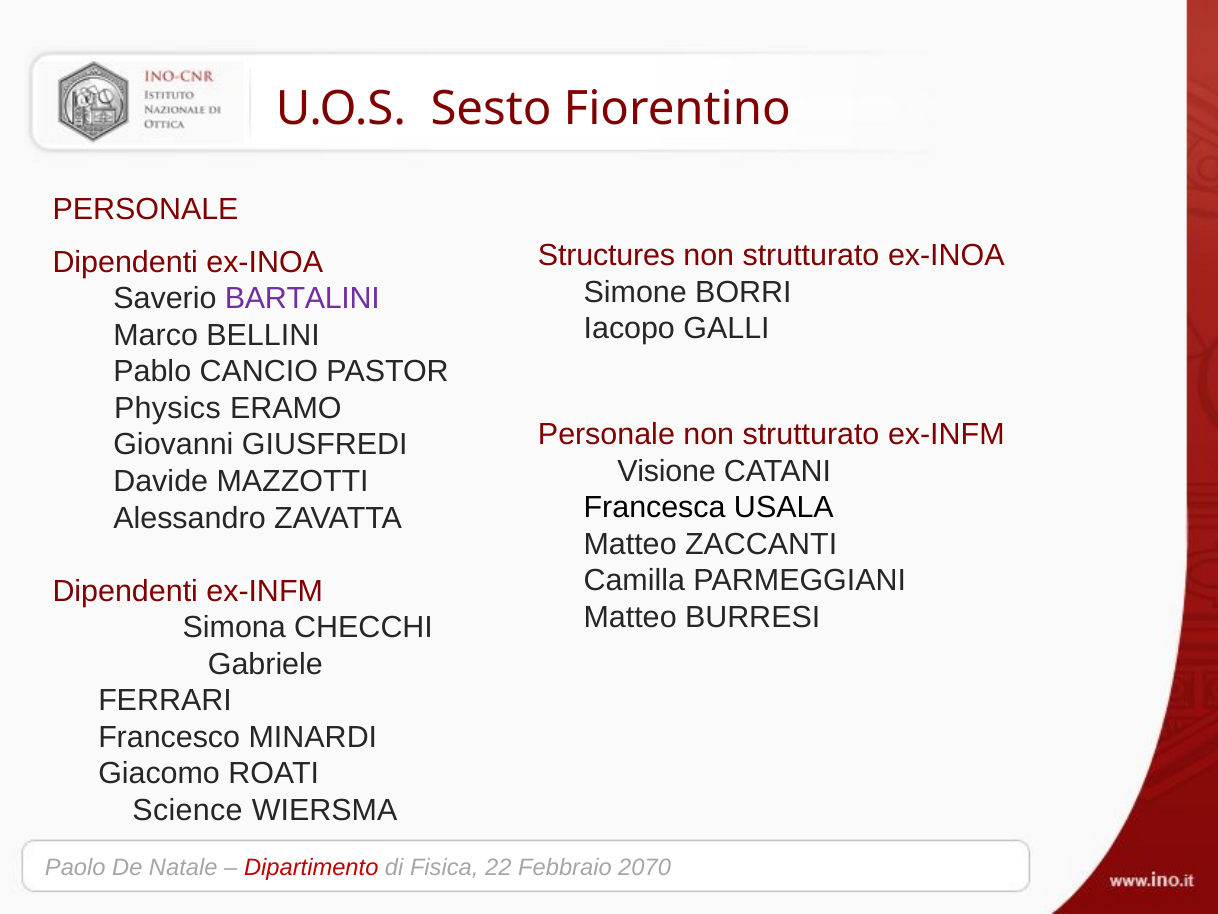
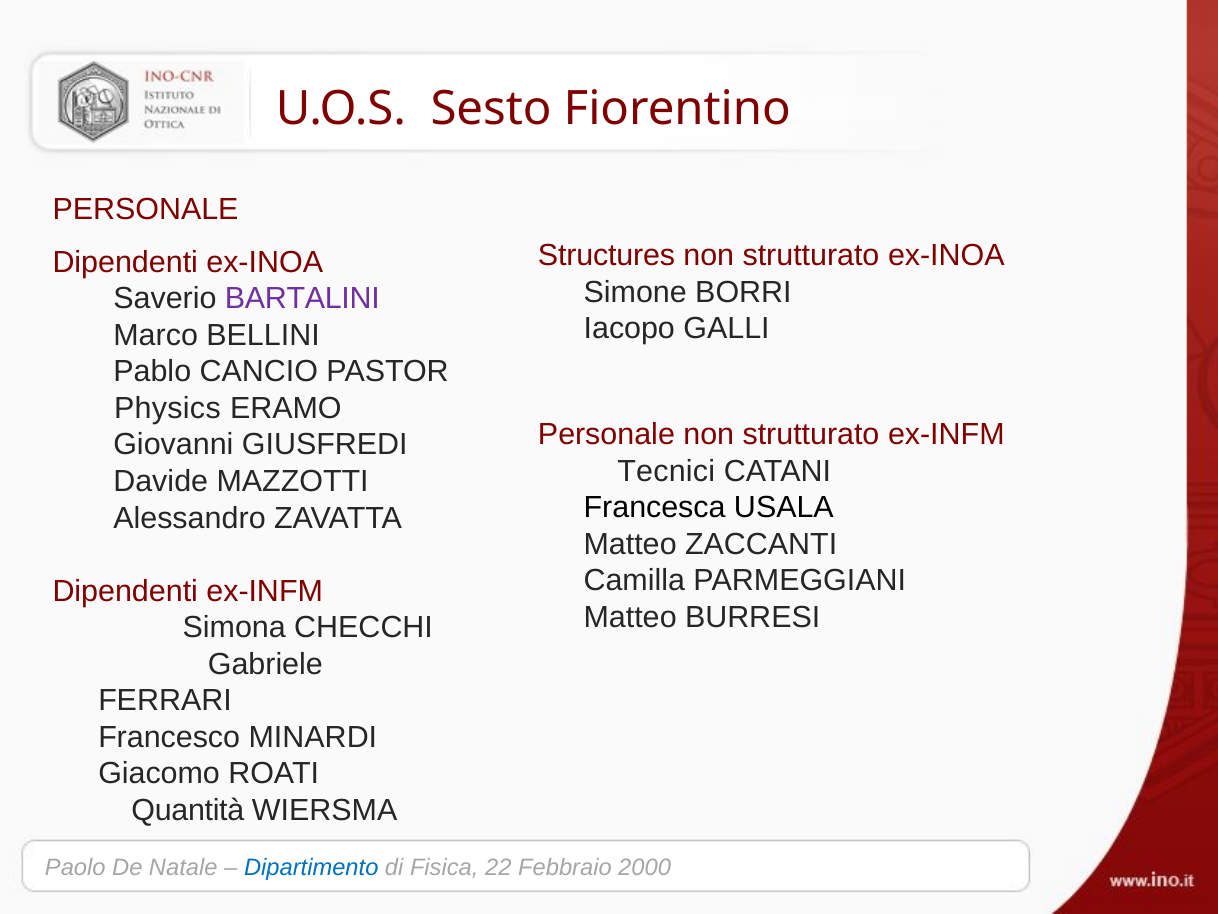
Visione: Visione -> Tecnici
Science: Science -> Quantità
Dipartimento colour: red -> blue
2070: 2070 -> 2000
